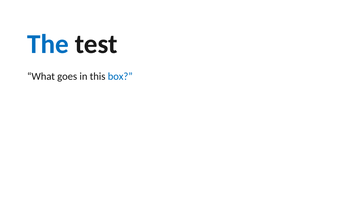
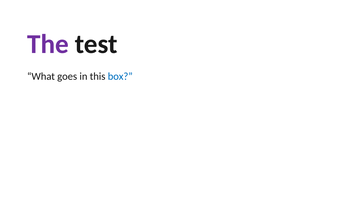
The colour: blue -> purple
